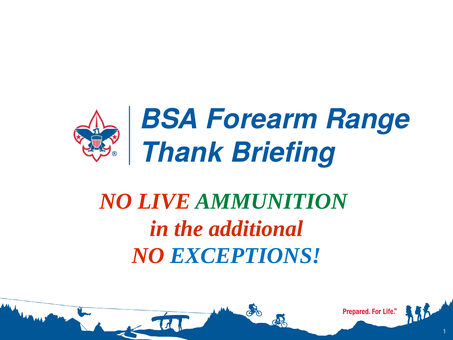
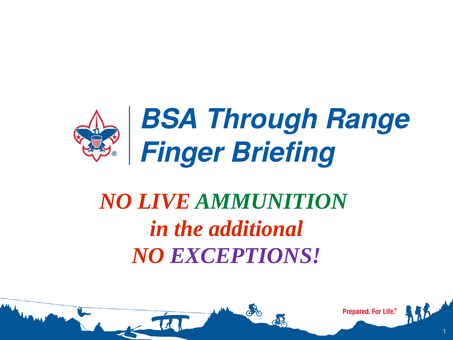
Forearm: Forearm -> Through
Thank: Thank -> Finger
EXCEPTIONS colour: blue -> purple
